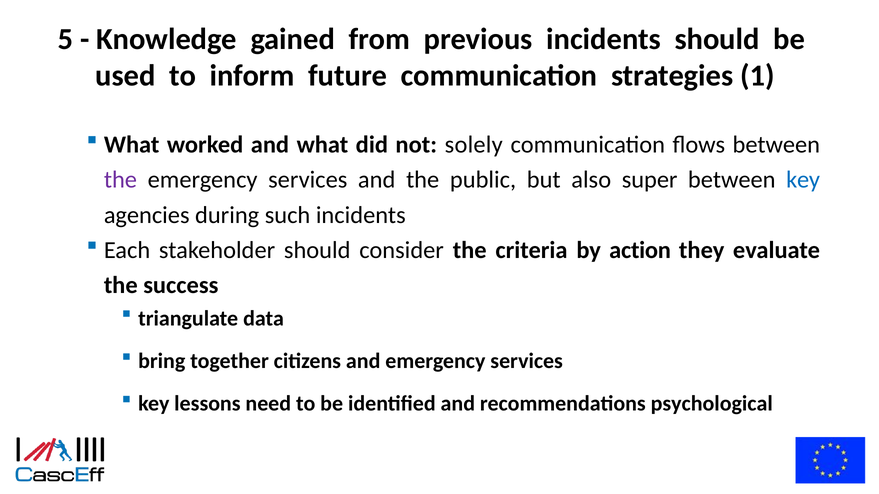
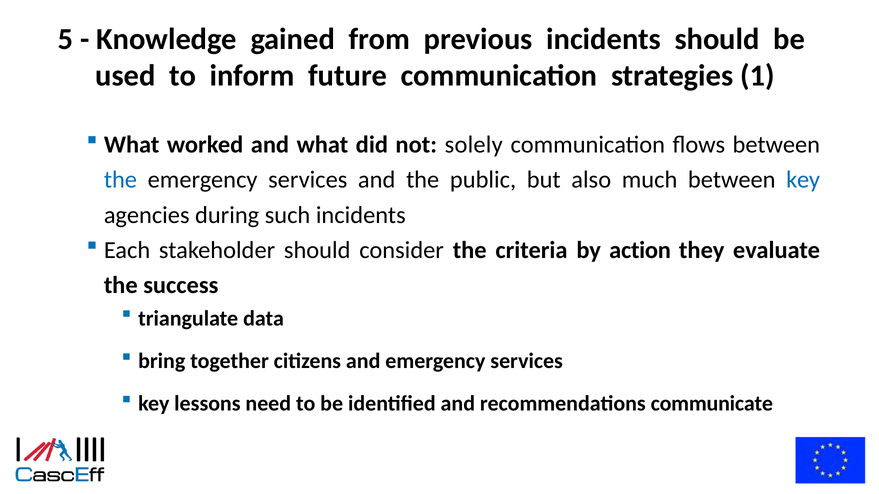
the at (120, 180) colour: purple -> blue
super: super -> much
psychological: psychological -> communicate
